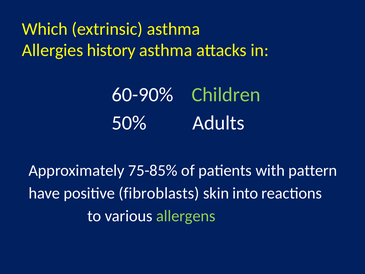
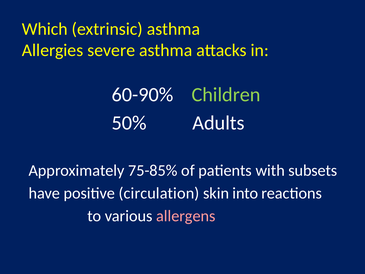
history: history -> severe
pattern: pattern -> subsets
fibroblasts: fibroblasts -> circulation
allergens colour: light green -> pink
